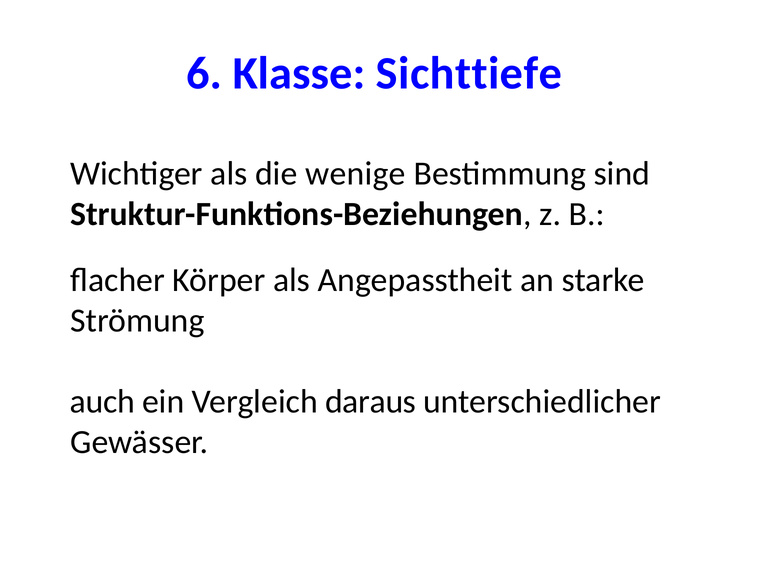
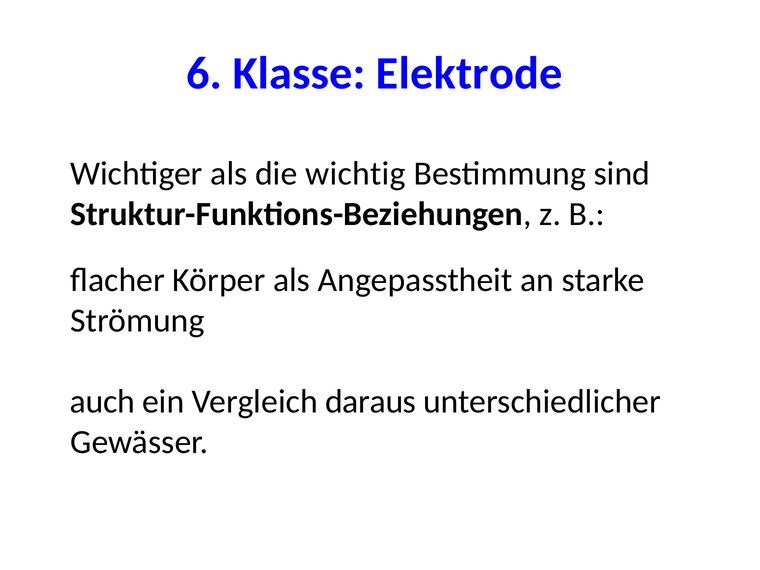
Sichttiefe: Sichttiefe -> Elektrode
wenige: wenige -> wichtig
